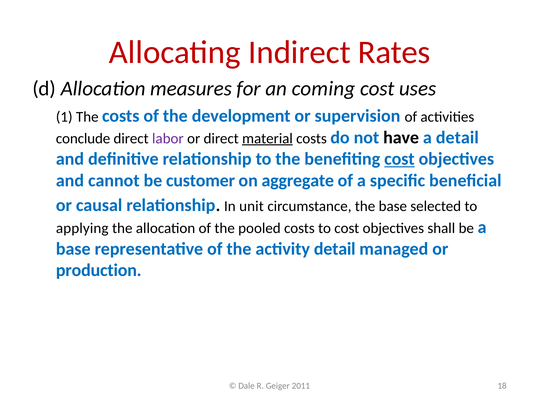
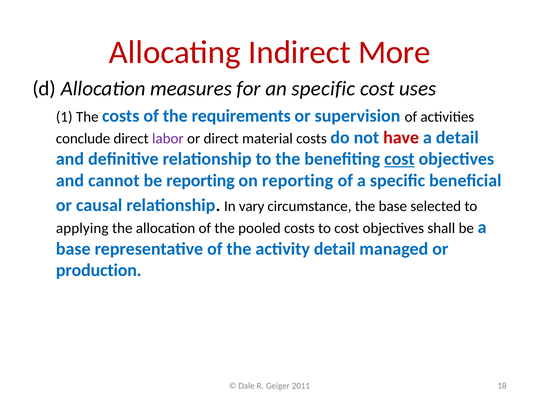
Rates: Rates -> More
an coming: coming -> specific
development: development -> requirements
material underline: present -> none
have colour: black -> red
be customer: customer -> reporting
on aggregate: aggregate -> reporting
unit: unit -> vary
